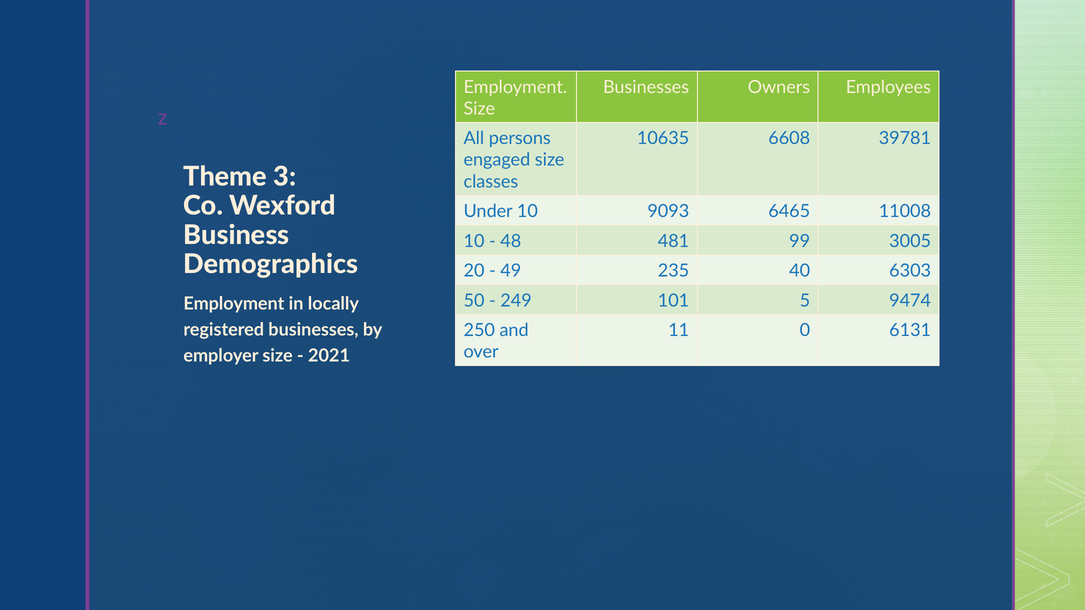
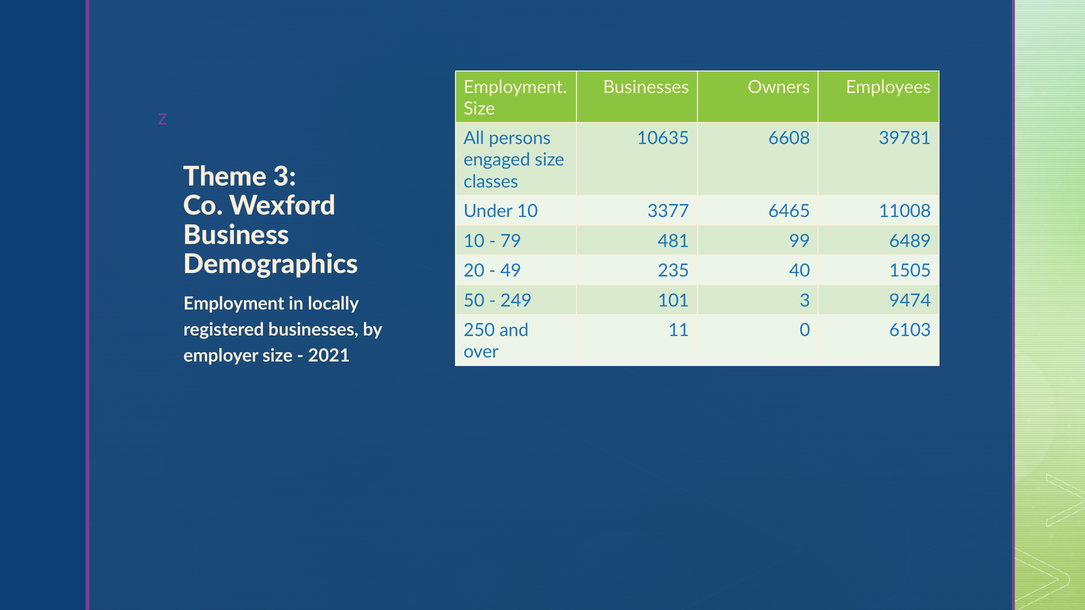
9093: 9093 -> 3377
48: 48 -> 79
3005: 3005 -> 6489
6303: 6303 -> 1505
101 5: 5 -> 3
6131: 6131 -> 6103
